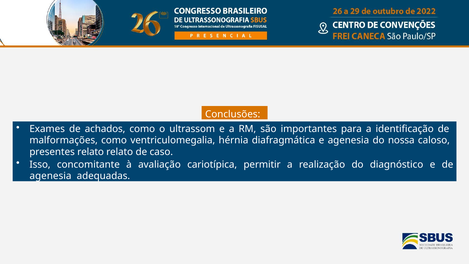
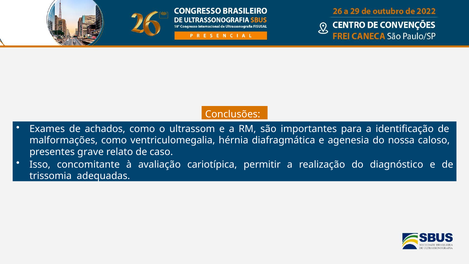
presentes relato: relato -> grave
agenesia at (51, 176): agenesia -> trissomia
